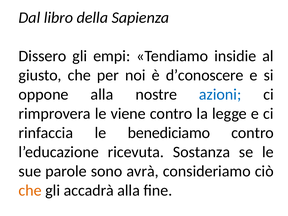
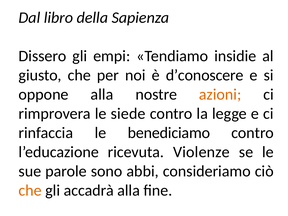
azioni colour: blue -> orange
viene: viene -> siede
Sostanza: Sostanza -> Violenze
avrà: avrà -> abbi
